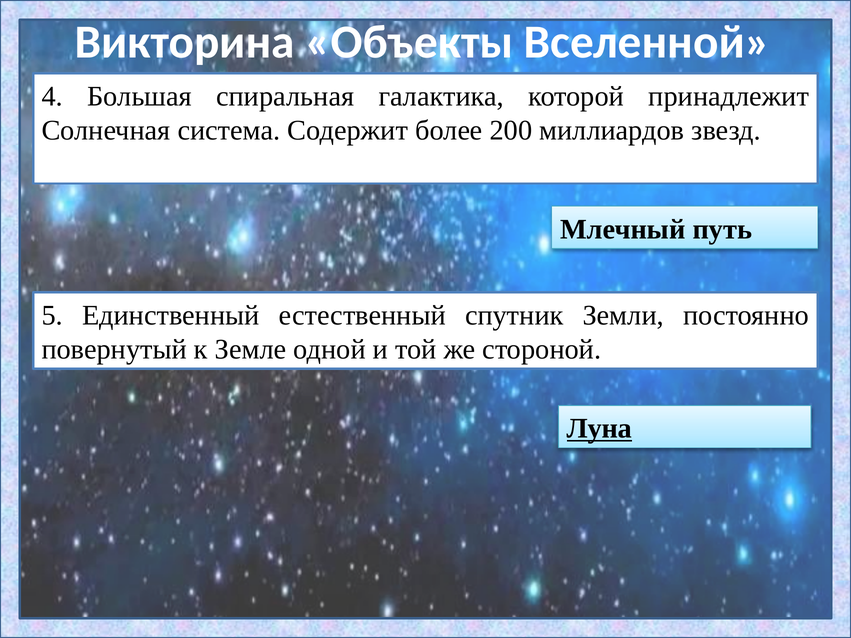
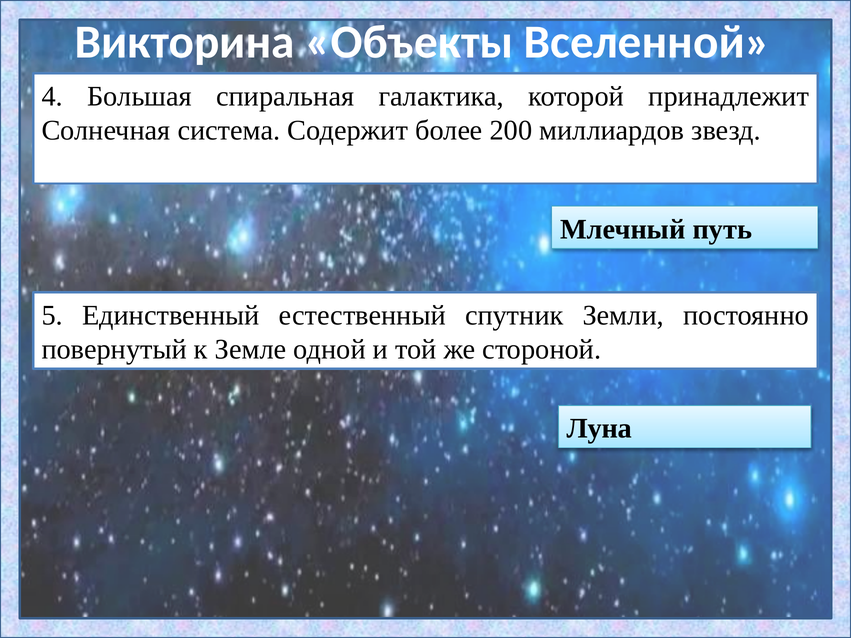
Луна underline: present -> none
